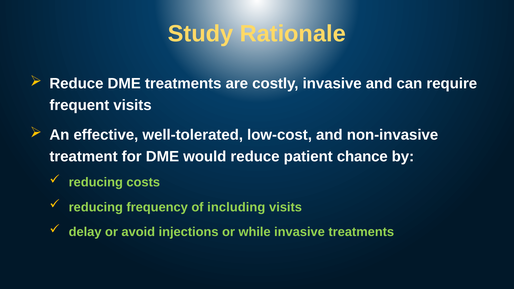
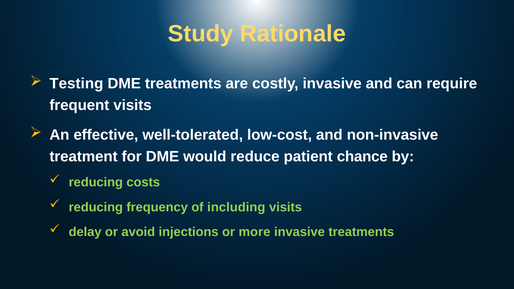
Reduce at (76, 84): Reduce -> Testing
while: while -> more
